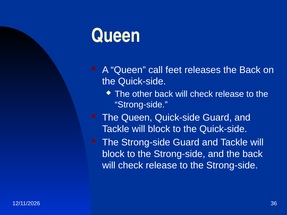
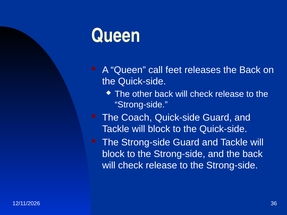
The Queen: Queen -> Coach
